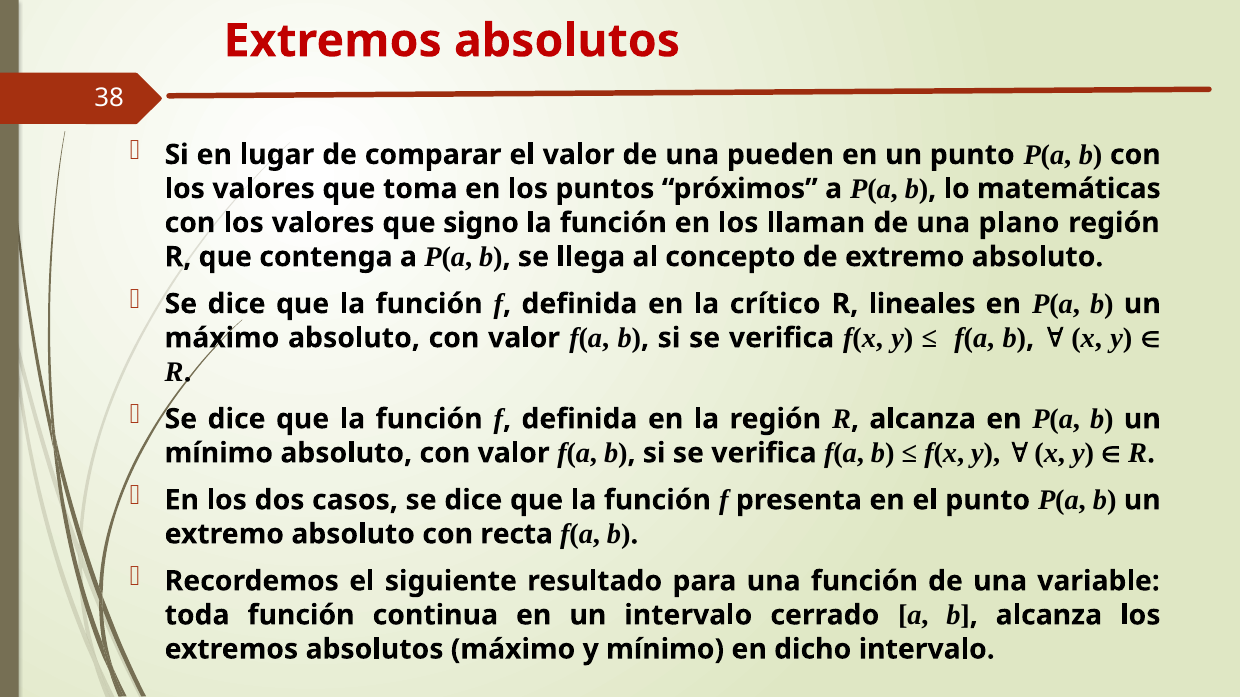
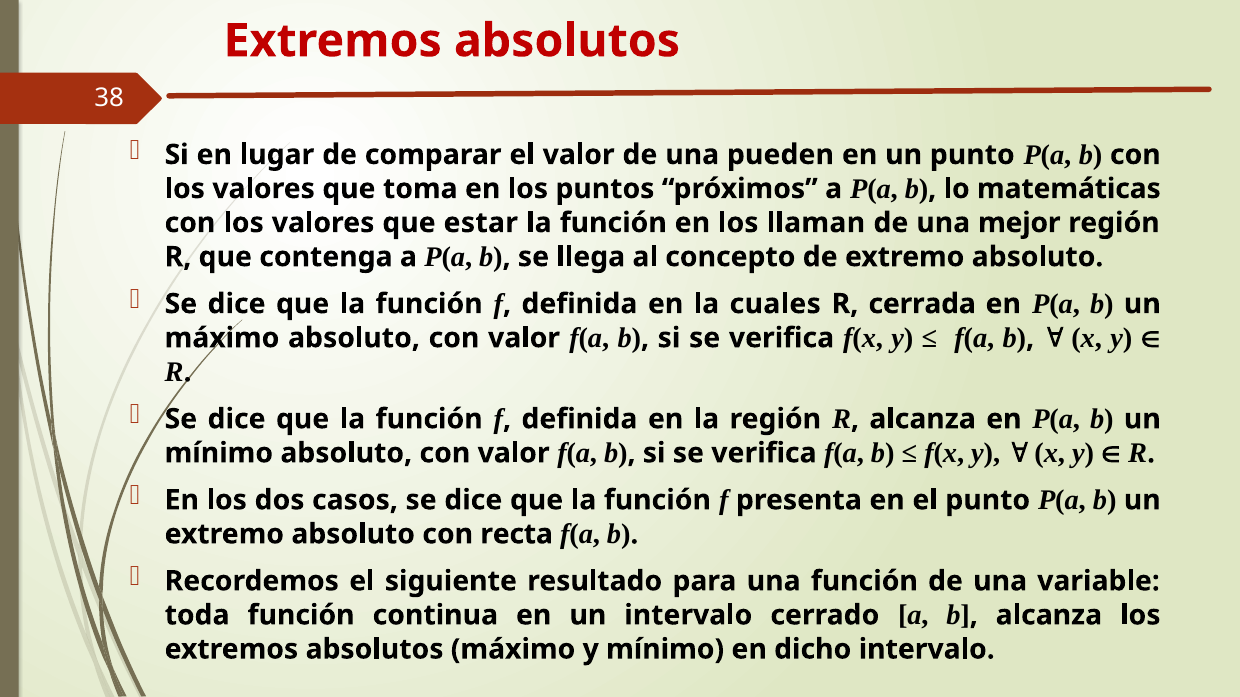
signo: signo -> estar
plano: plano -> mejor
crítico: crítico -> cuales
lineales: lineales -> cerrada
